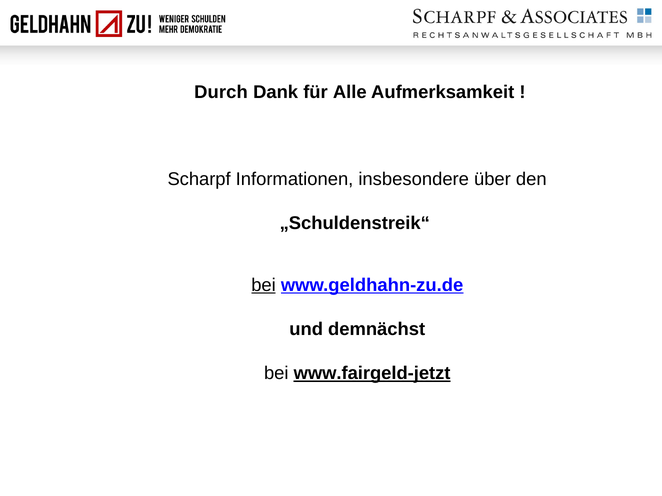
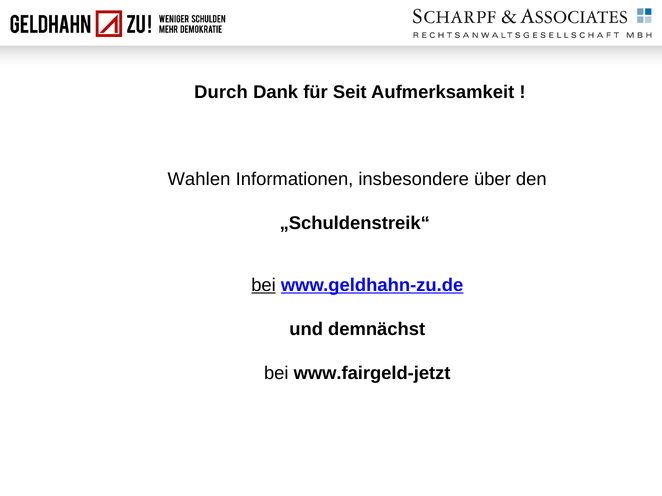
Alle: Alle -> Seit
Scharpf: Scharpf -> Wahlen
www.fairgeld-jetzt underline: present -> none
